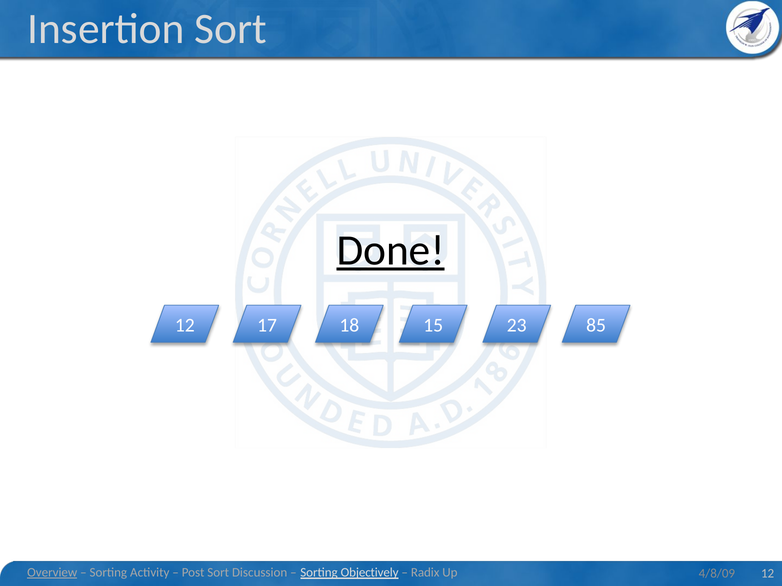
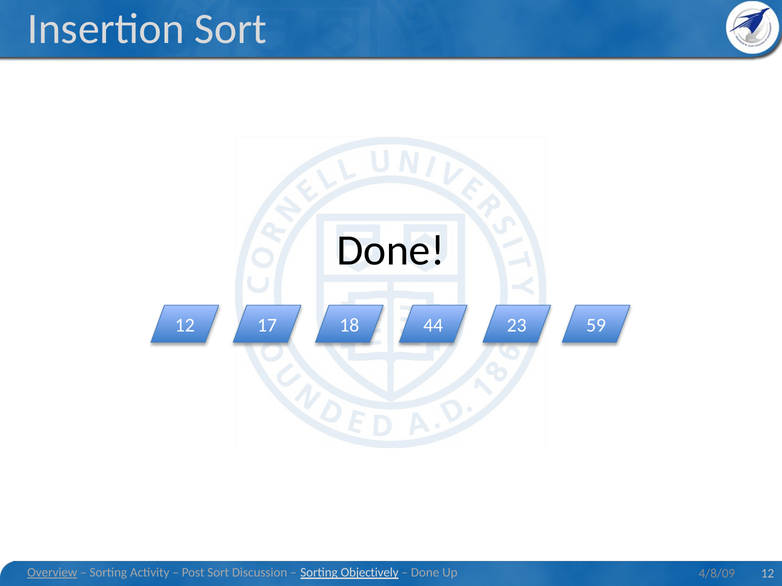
Done at (391, 251) underline: present -> none
15: 15 -> 44
85: 85 -> 59
Radix at (425, 573): Radix -> Done
